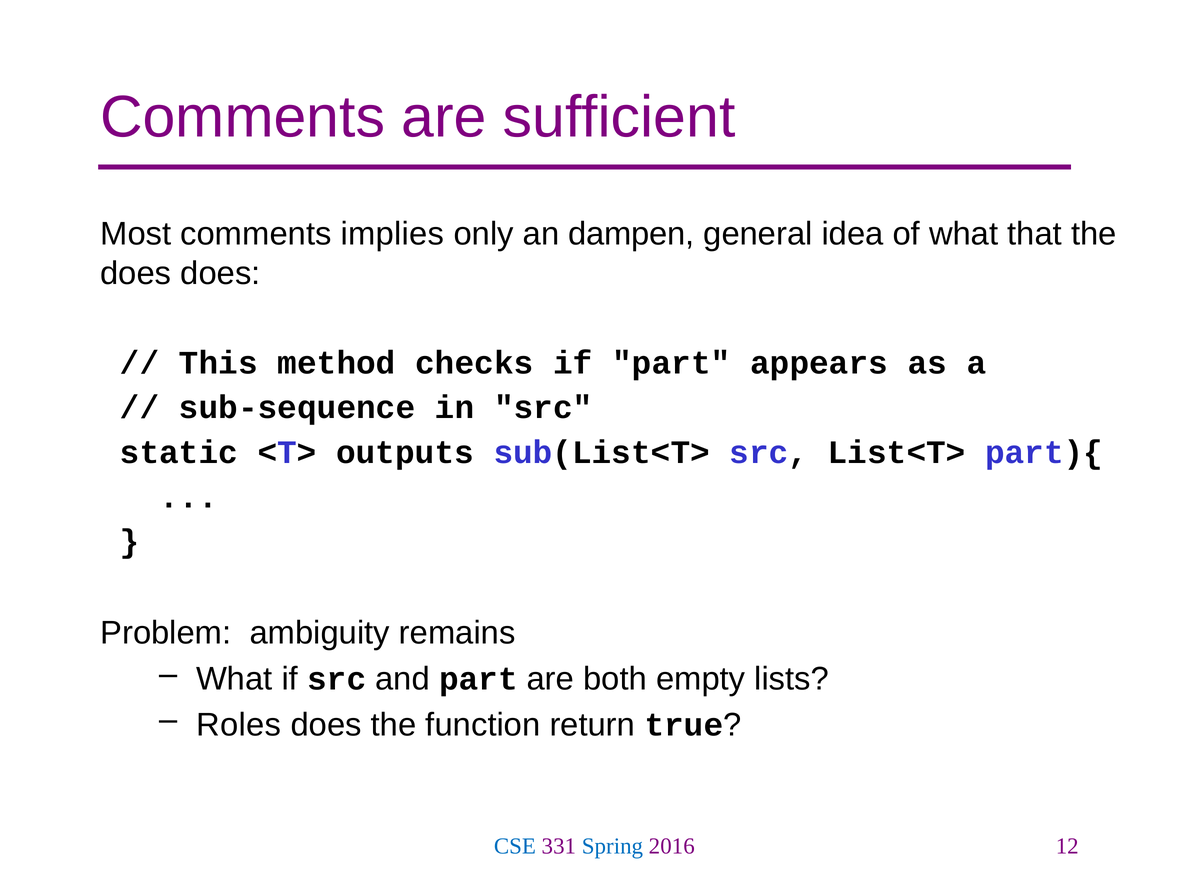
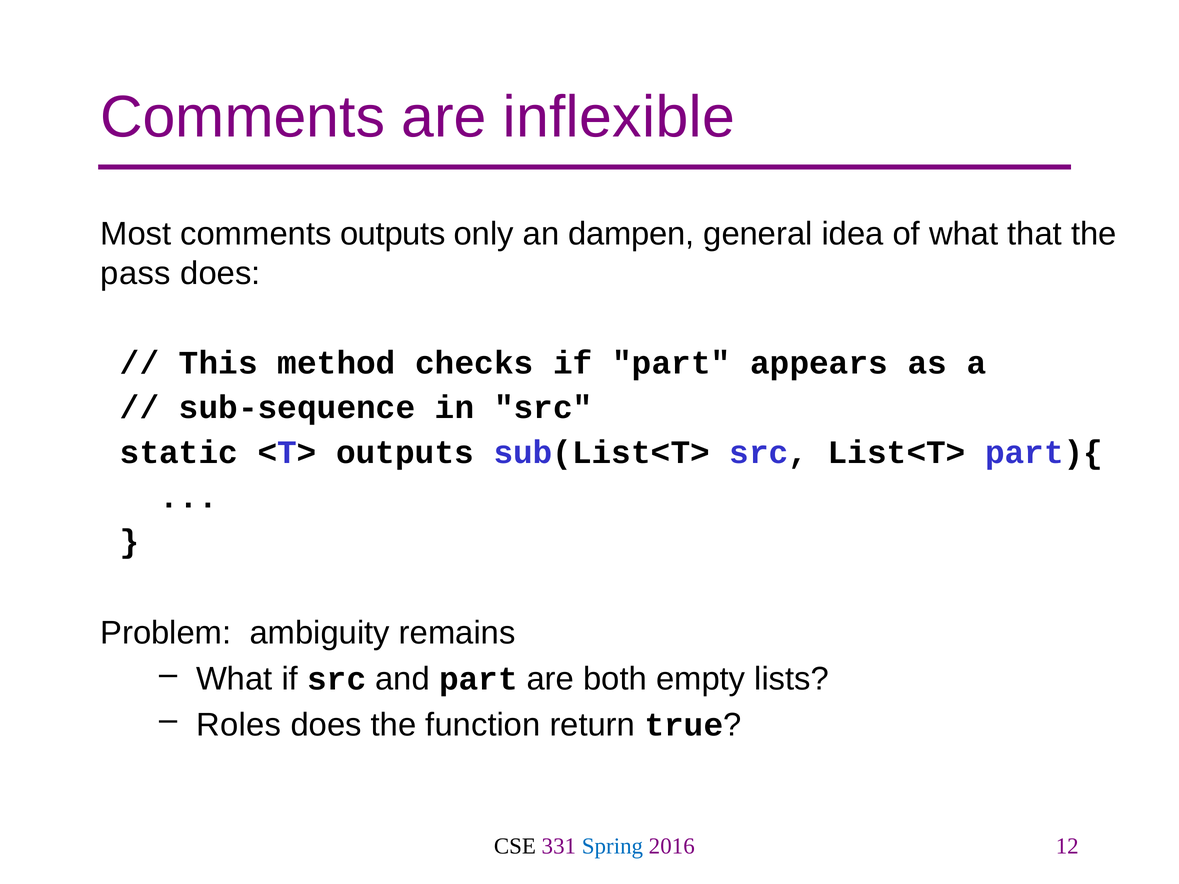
sufficient: sufficient -> inflexible
comments implies: implies -> outputs
does at (136, 273): does -> pass
CSE colour: blue -> black
